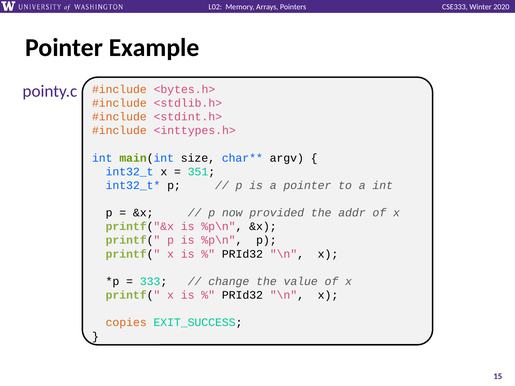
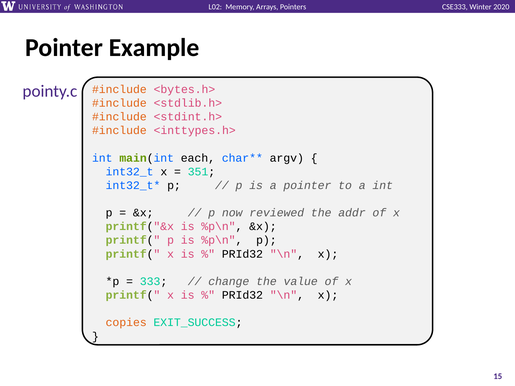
size: size -> each
provided: provided -> reviewed
